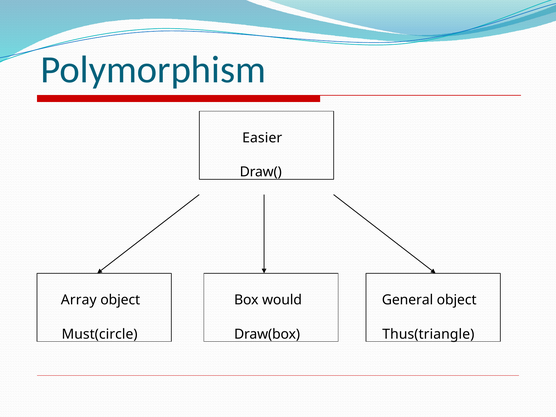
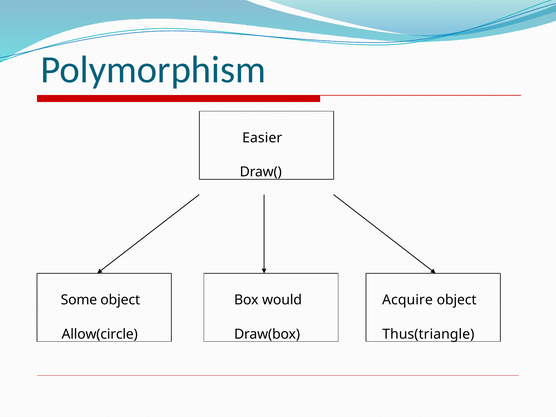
Array: Array -> Some
General: General -> Acquire
Must(circle: Must(circle -> Allow(circle
